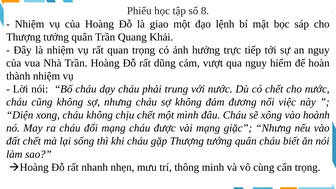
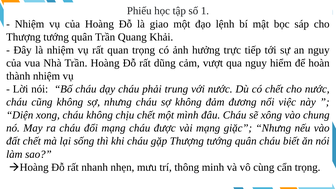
8: 8 -> 1
hoành: hoành -> chung
